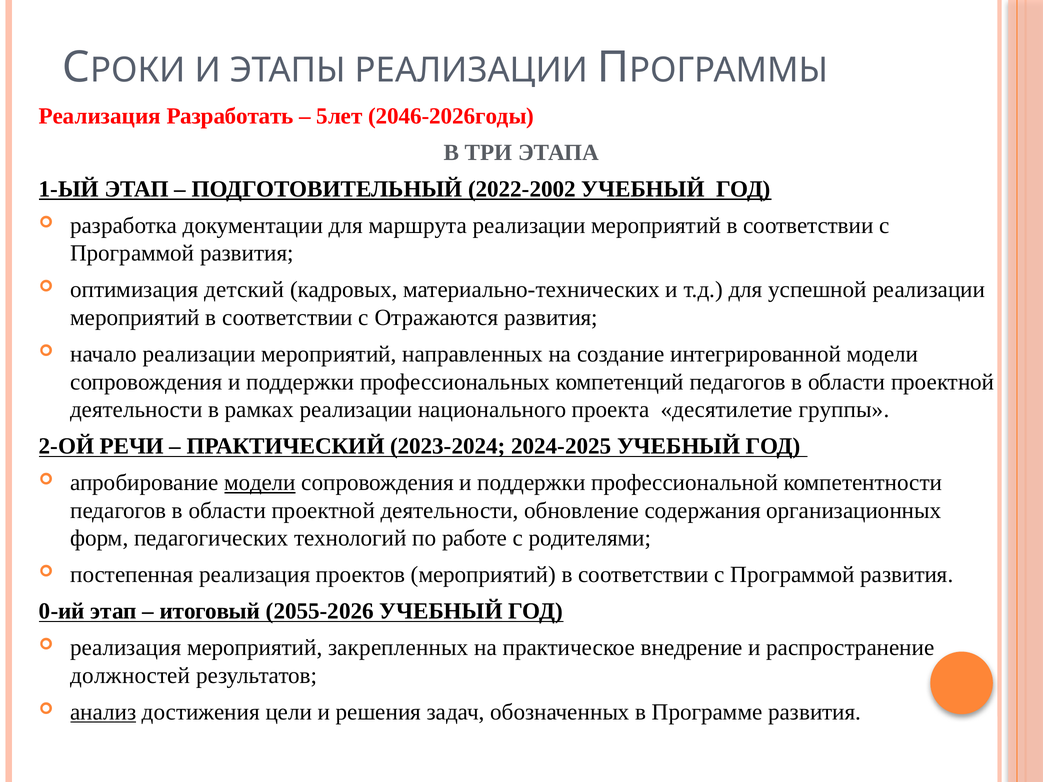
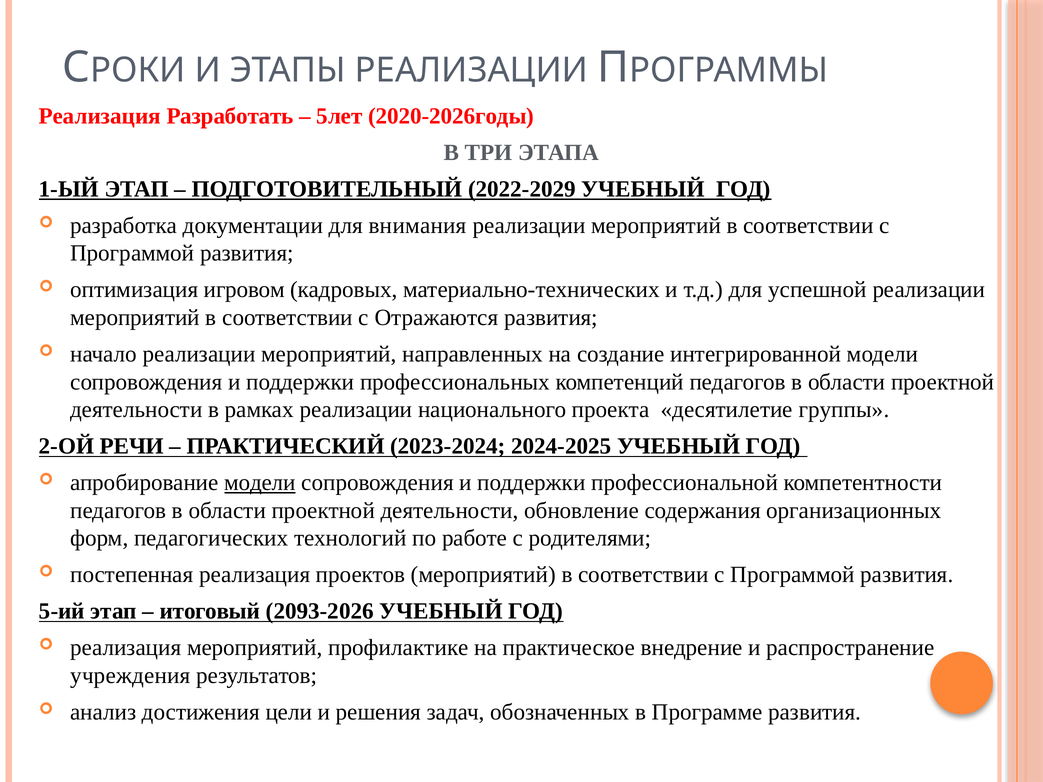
2046-2026годы: 2046-2026годы -> 2020-2026годы
2022-2002: 2022-2002 -> 2022-2029
маршрута: маршрута -> внимания
детский: детский -> игровом
0-ий: 0-ий -> 5-ий
2055-2026: 2055-2026 -> 2093-2026
закрепленных: закрепленных -> профилактике
должностей: должностей -> учреждения
анализ underline: present -> none
